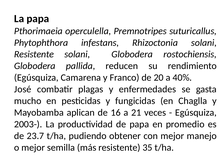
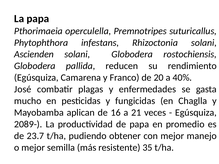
Resistente at (34, 54): Resistente -> Ascienden
2003-: 2003- -> 2089-
